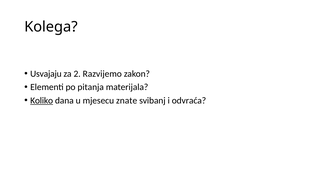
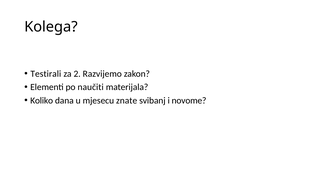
Usvajaju: Usvajaju -> Testirali
pitanja: pitanja -> naučiti
Koliko underline: present -> none
odvraća: odvraća -> novome
